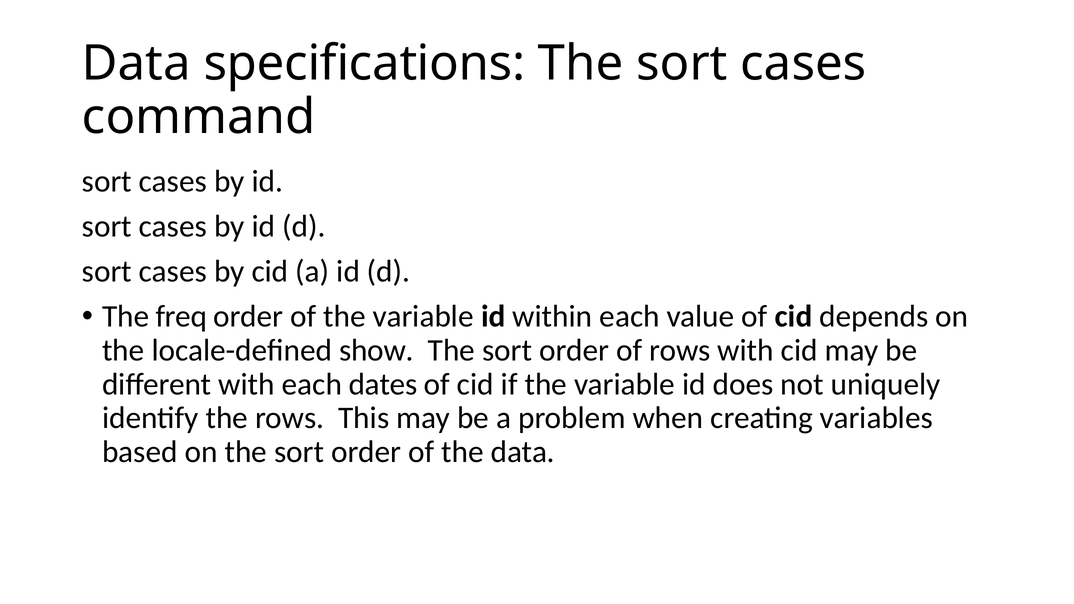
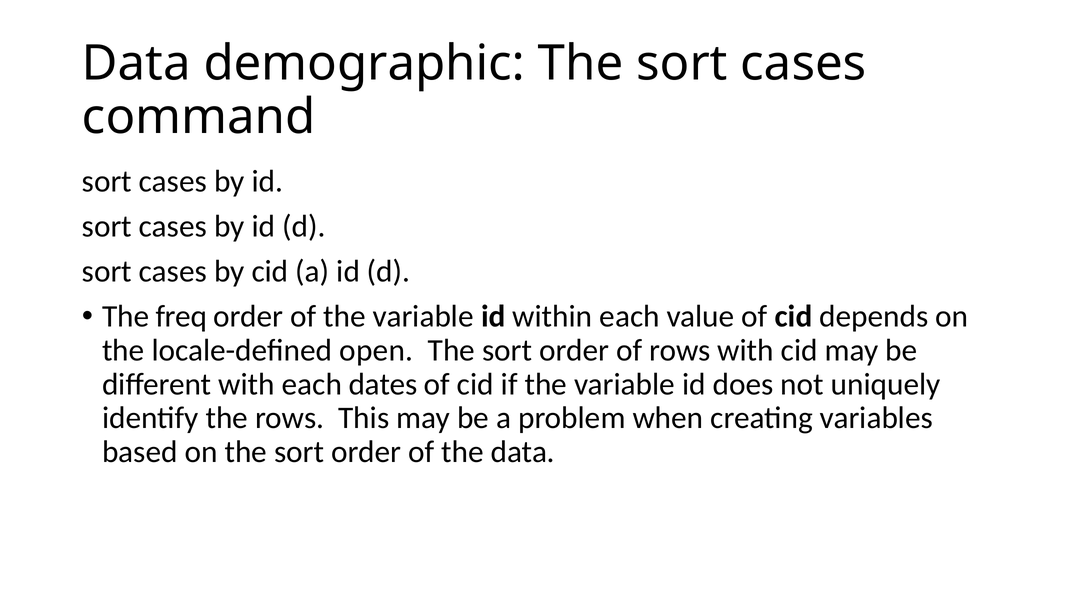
specifications: specifications -> demographic
show: show -> open
